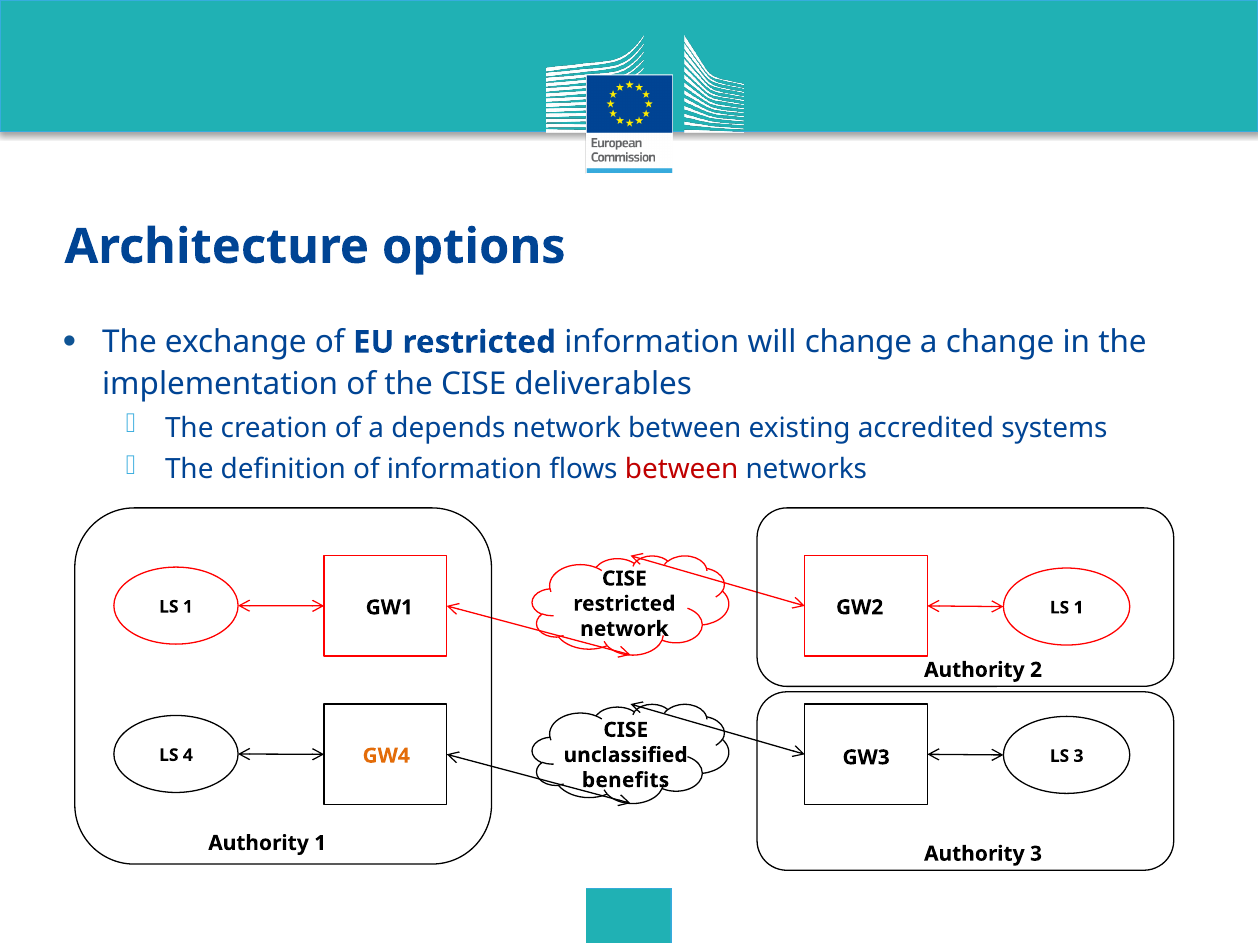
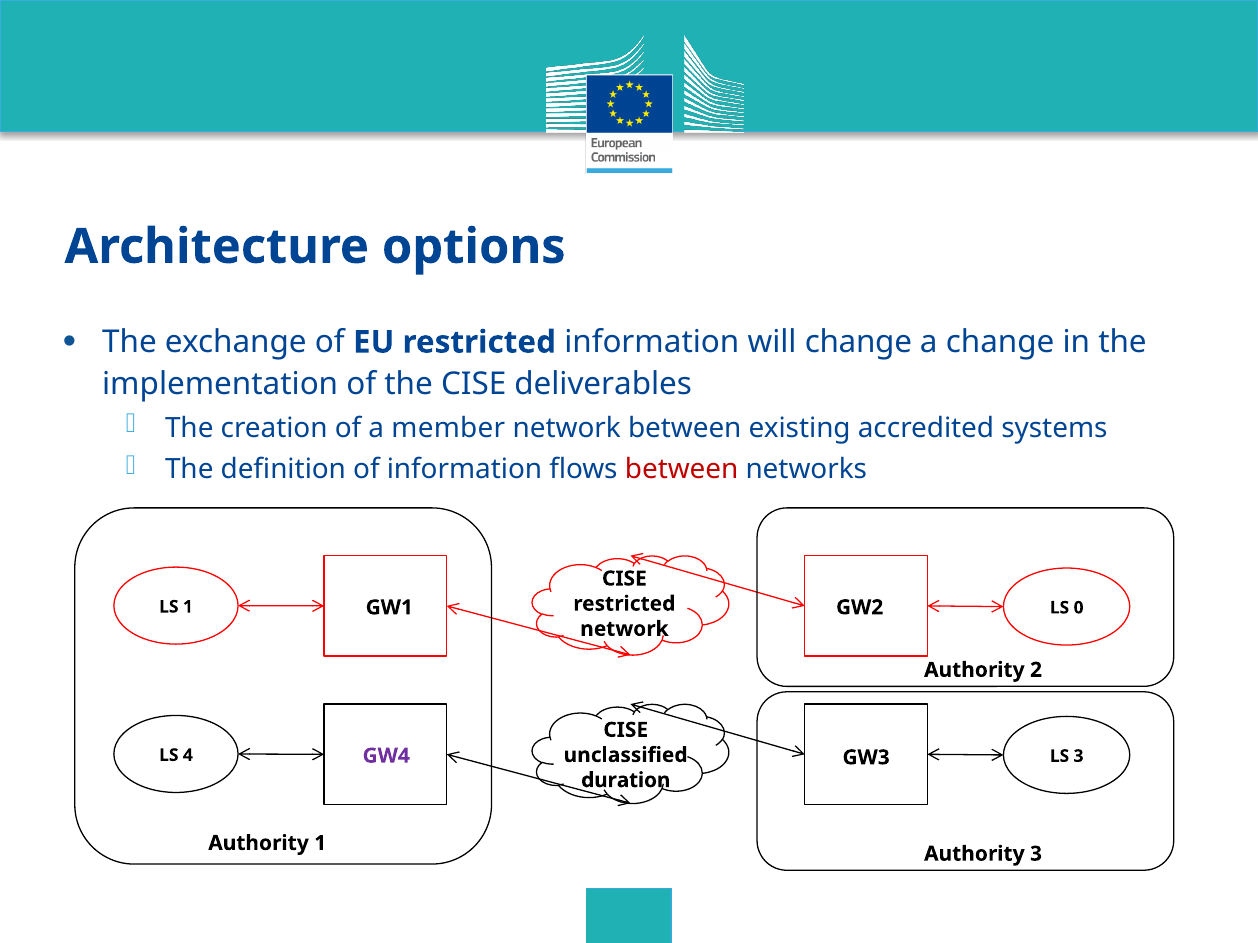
depends: depends -> member
GW2 LS 1: 1 -> 0
GW4 colour: orange -> purple
benefits: benefits -> duration
